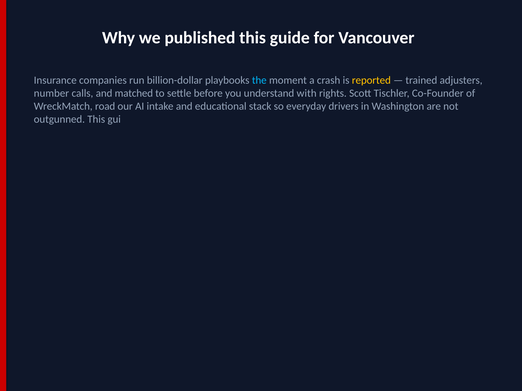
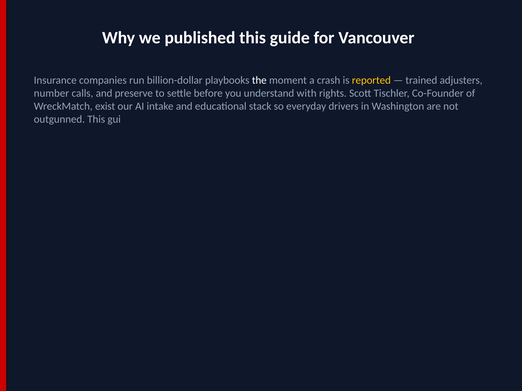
the colour: light blue -> white
matched: matched -> preserve
road: road -> exist
